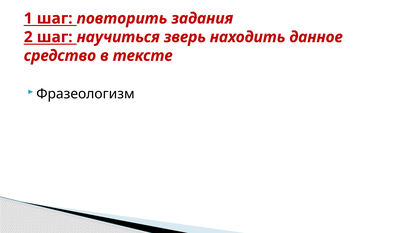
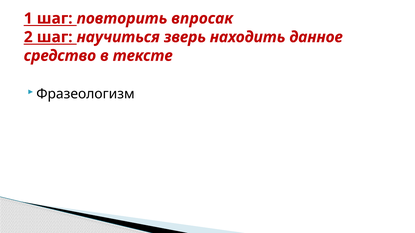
задания: задания -> впросак
